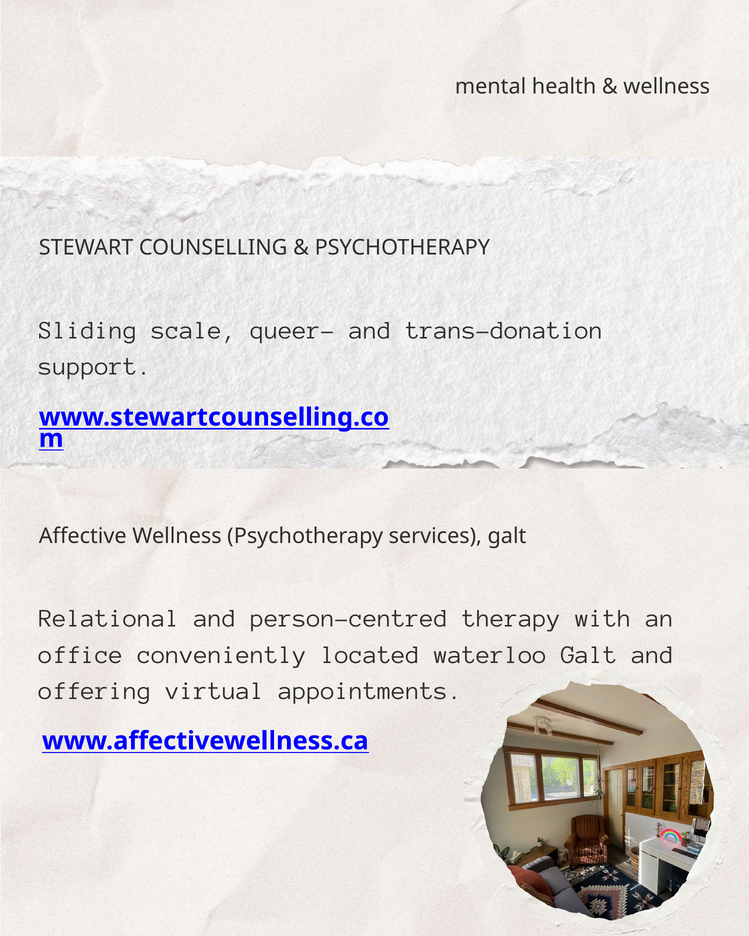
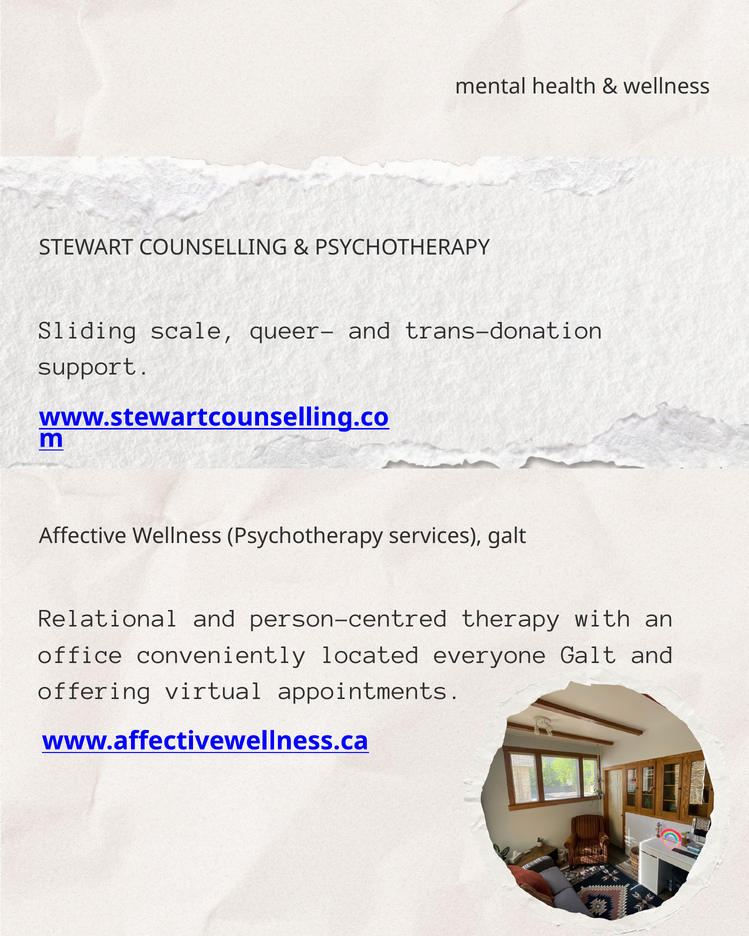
waterloo: waterloo -> everyone
